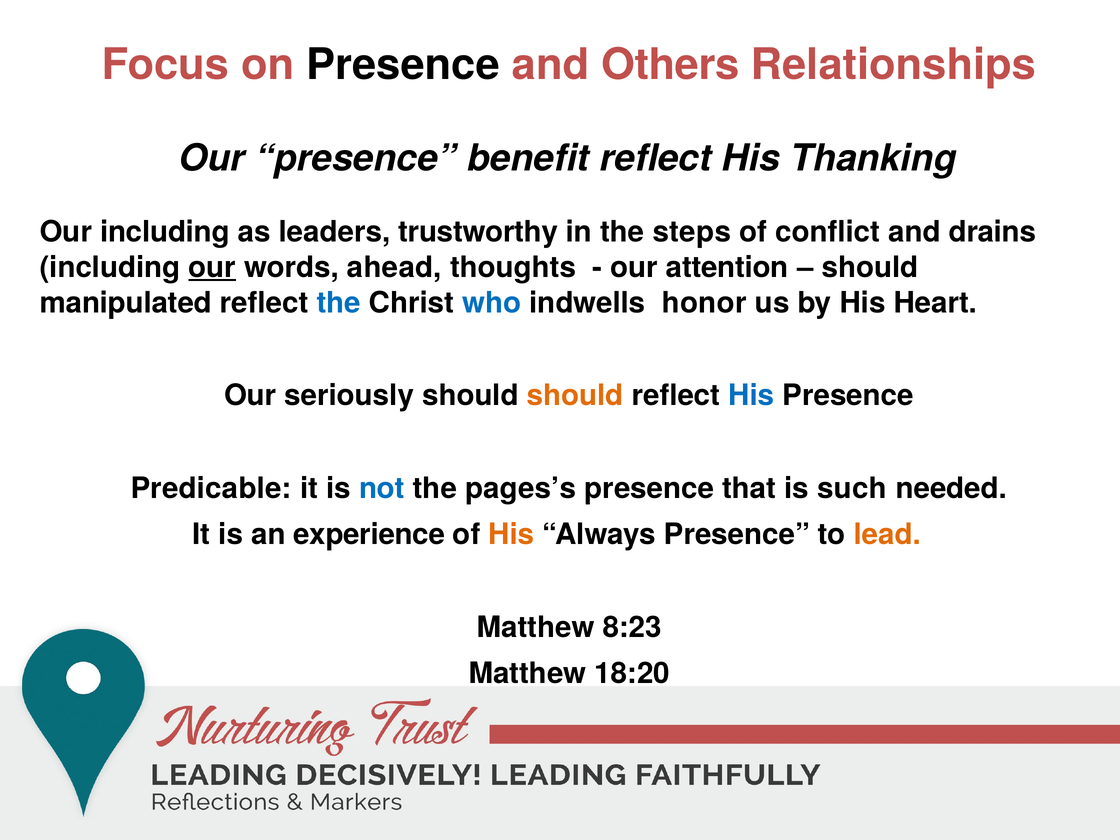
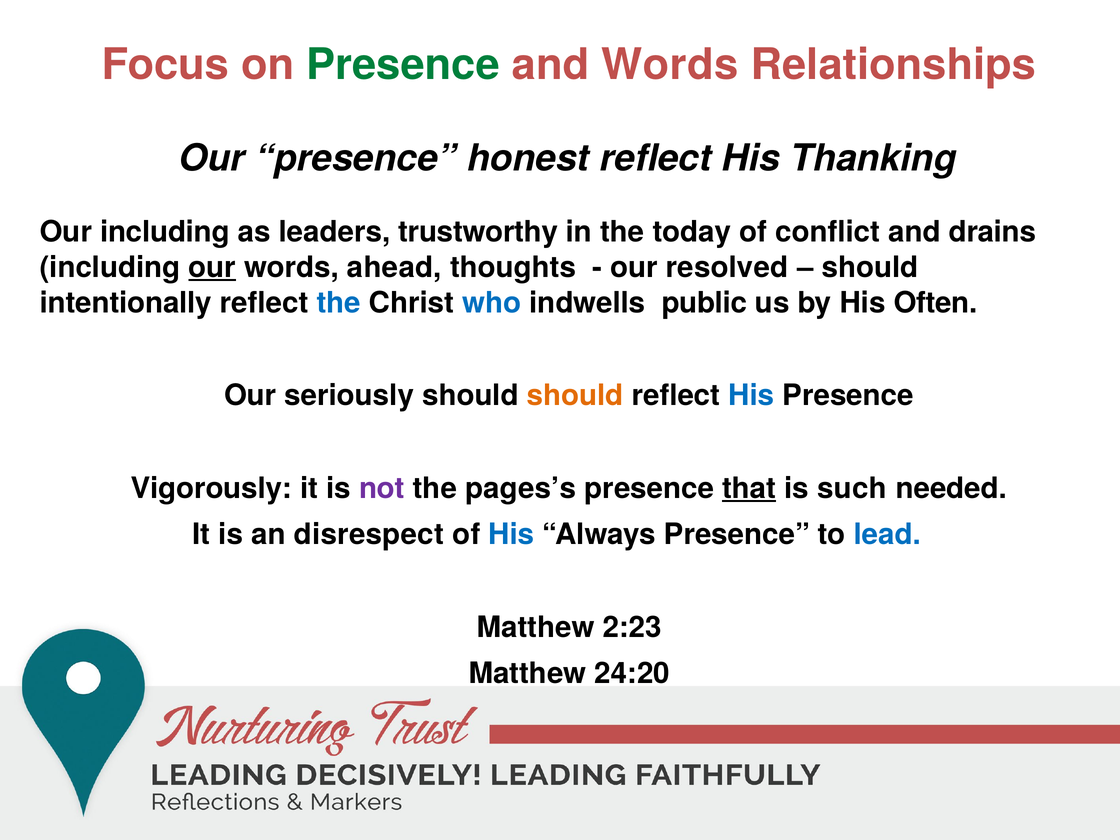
Presence at (403, 65) colour: black -> green
and Others: Others -> Words
benefit: benefit -> honest
steps: steps -> today
attention: attention -> resolved
manipulated: manipulated -> intentionally
honor: honor -> public
Heart: Heart -> Often
Predicable: Predicable -> Vigorously
not colour: blue -> purple
that underline: none -> present
experience: experience -> disrespect
His at (511, 535) colour: orange -> blue
lead colour: orange -> blue
8:23: 8:23 -> 2:23
18:20: 18:20 -> 24:20
